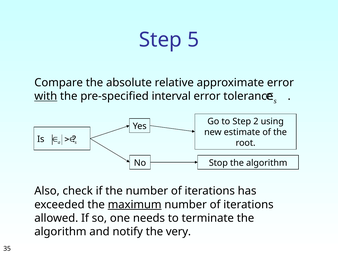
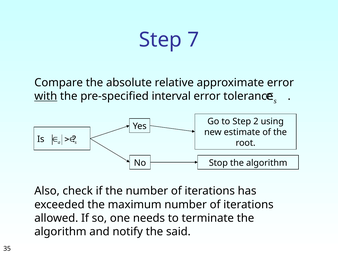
5: 5 -> 7
maximum underline: present -> none
very: very -> said
